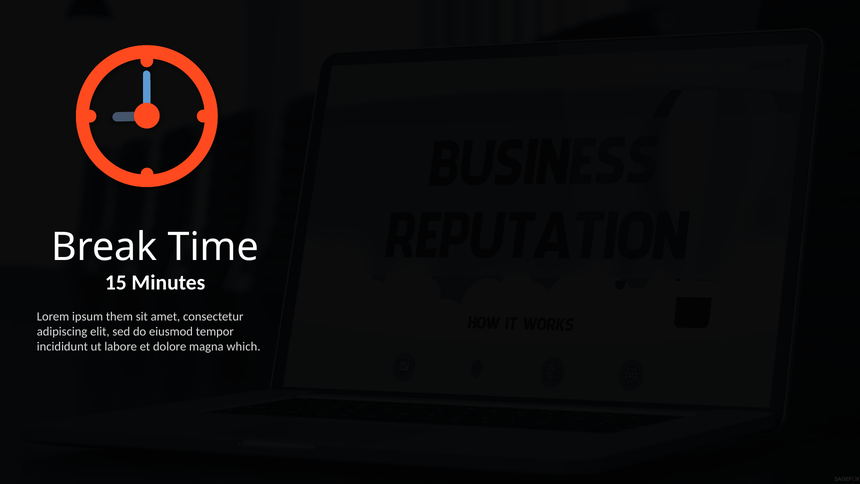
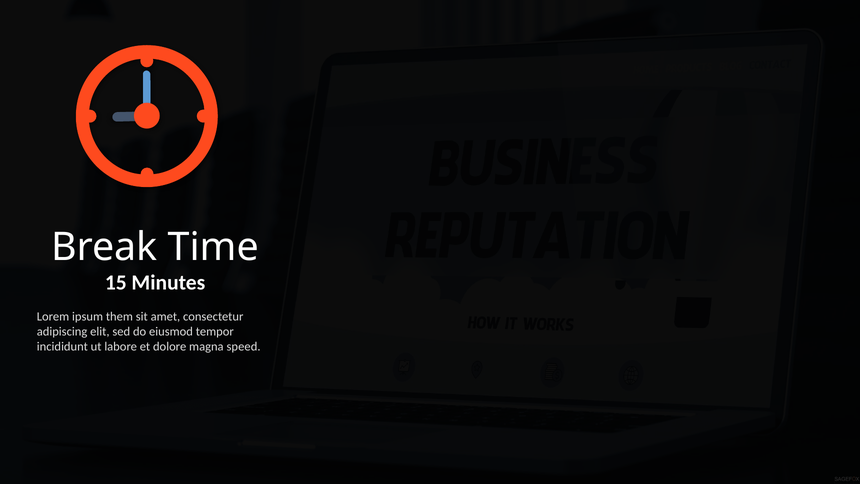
which: which -> speed
